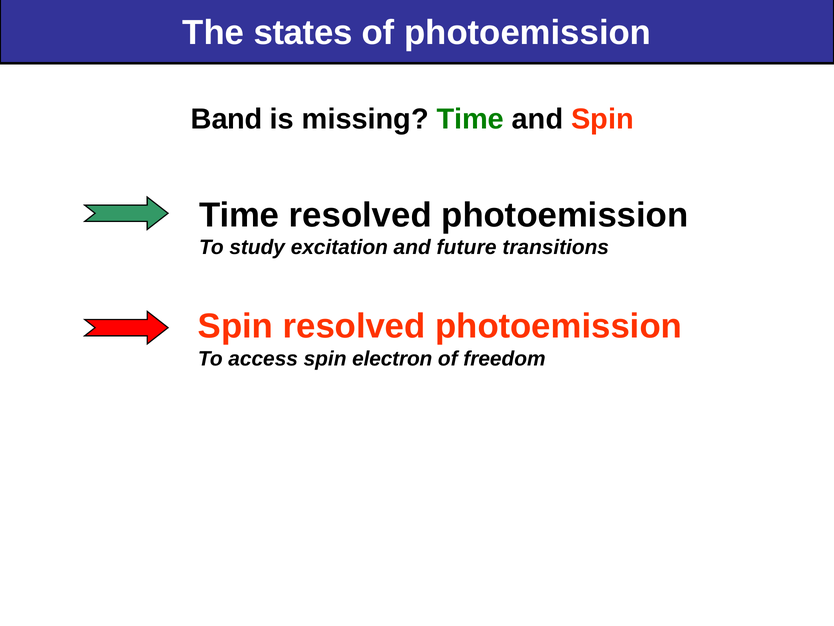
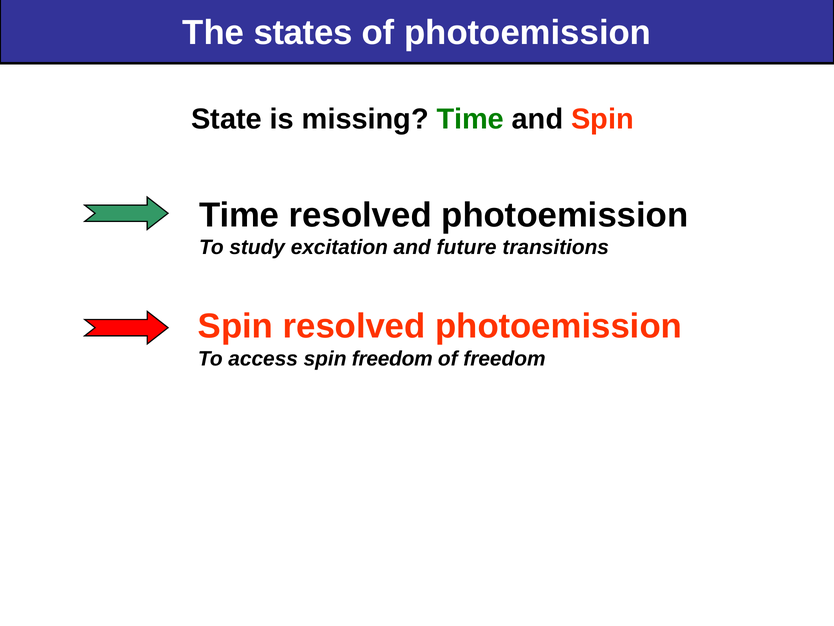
Band: Band -> State
spin electron: electron -> freedom
